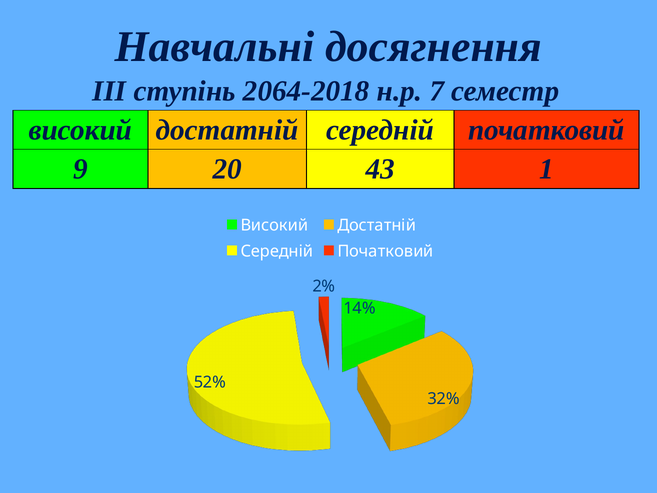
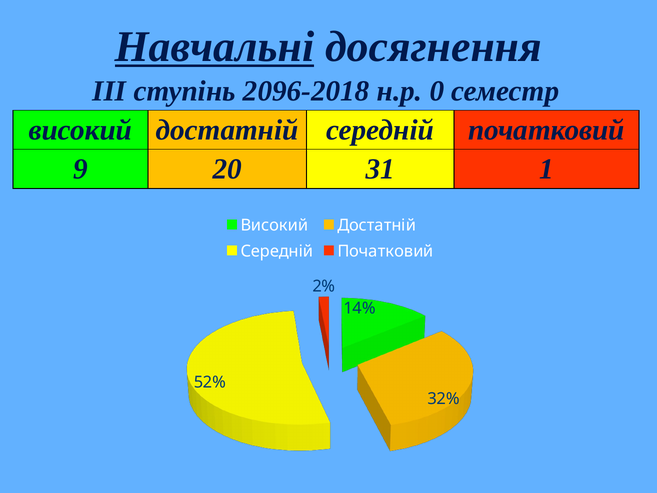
Навчальні underline: none -> present
2064-2018: 2064-2018 -> 2096-2018
7: 7 -> 0
43: 43 -> 31
